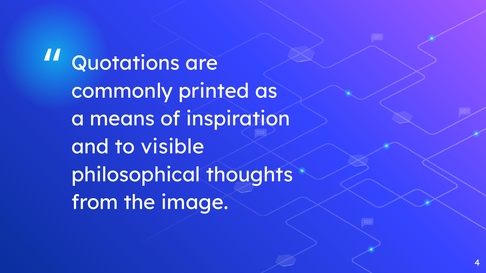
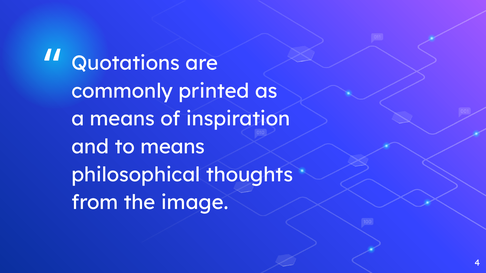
to visible: visible -> means
